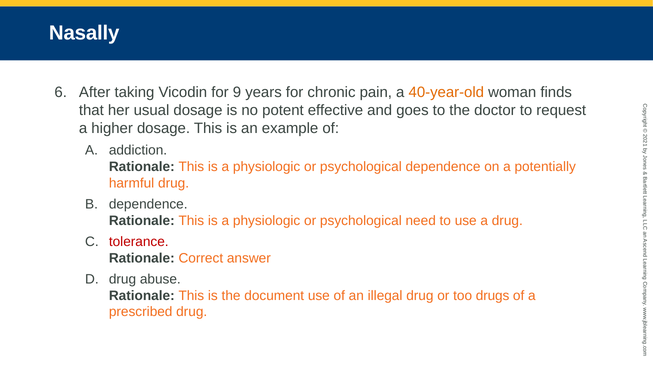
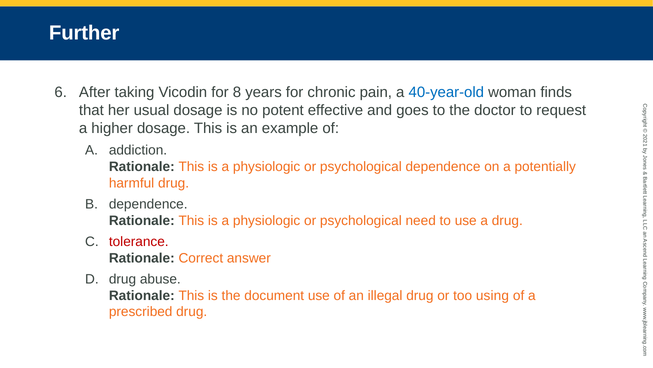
Nasally: Nasally -> Further
9: 9 -> 8
40-year-old colour: orange -> blue
drugs: drugs -> using
